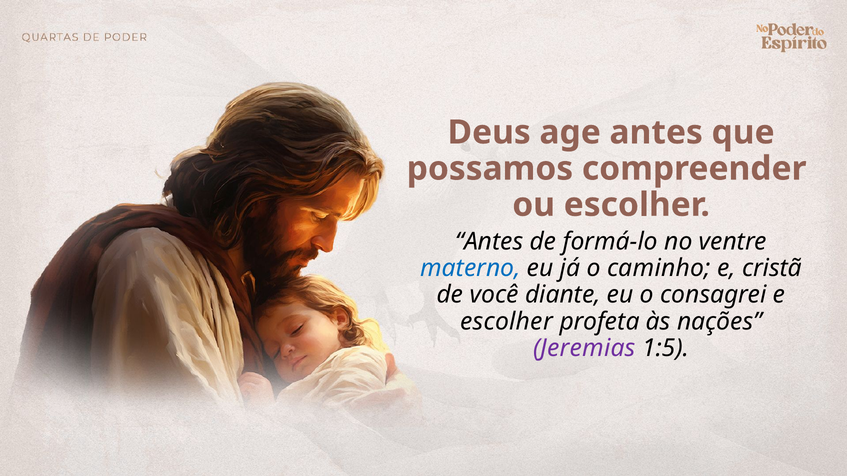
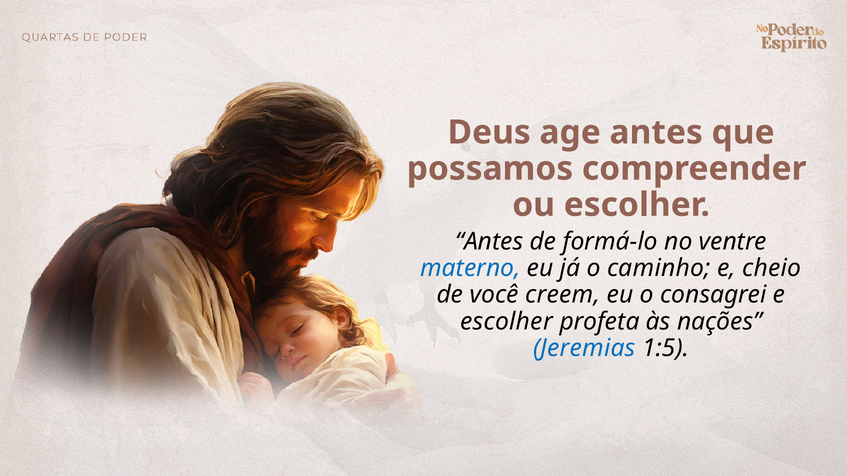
cristã: cristã -> cheio
diante: diante -> creem
Jeremias colour: purple -> blue
